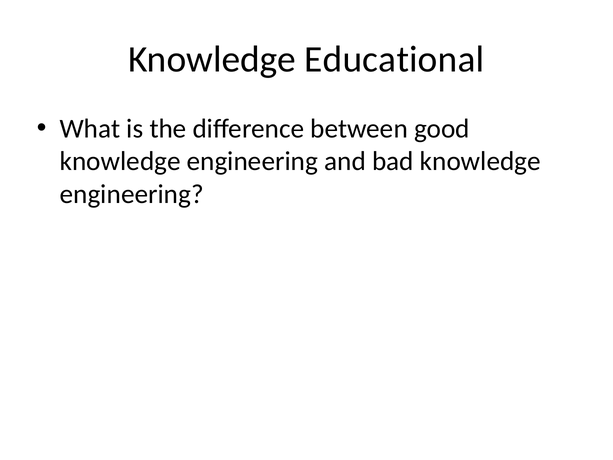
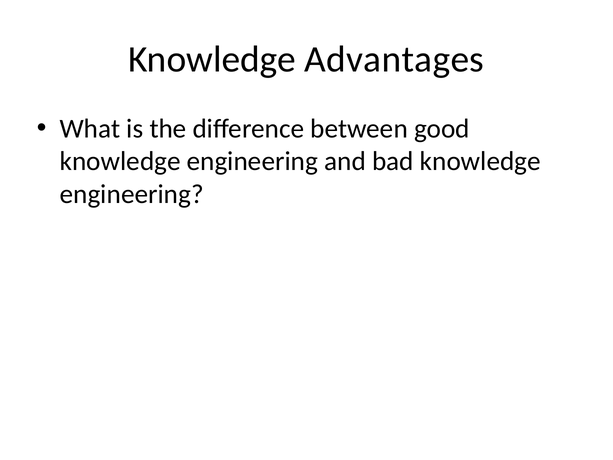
Educational: Educational -> Advantages
